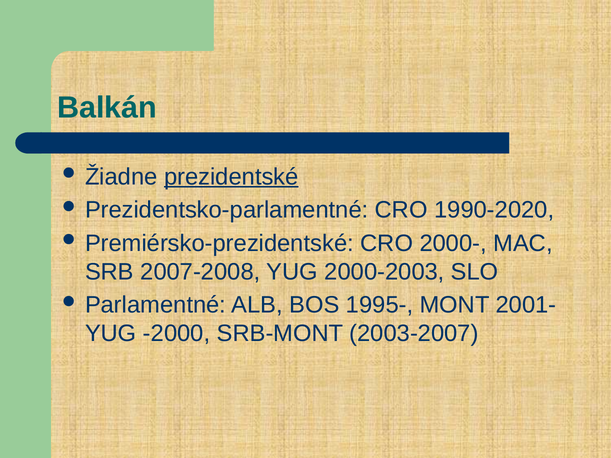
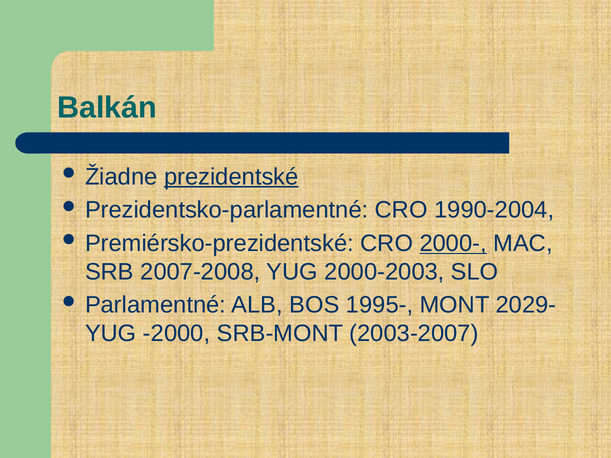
1990-2020: 1990-2020 -> 1990-2004
2000- underline: none -> present
2001-: 2001- -> 2029-
